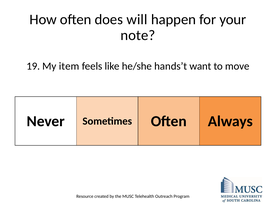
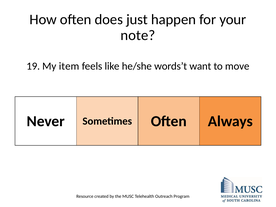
will: will -> just
hands’t: hands’t -> words’t
